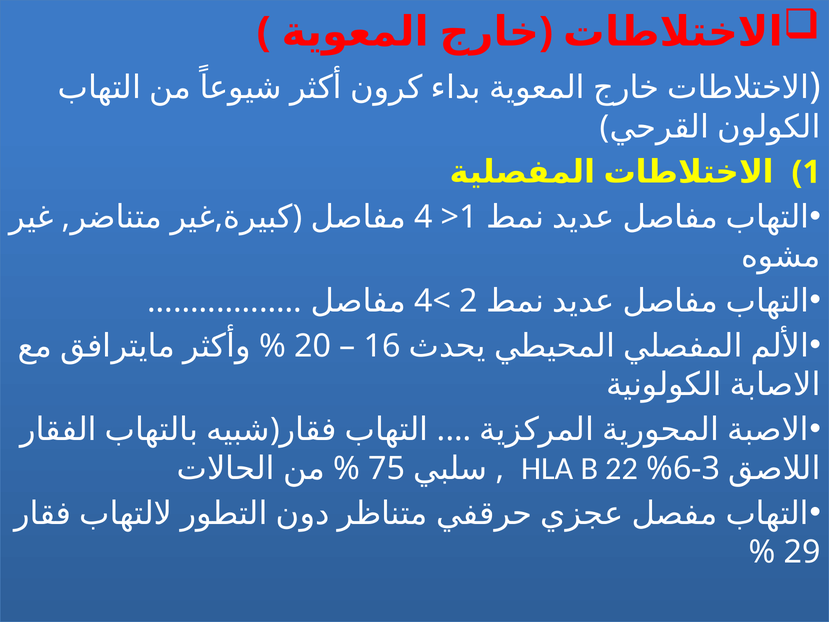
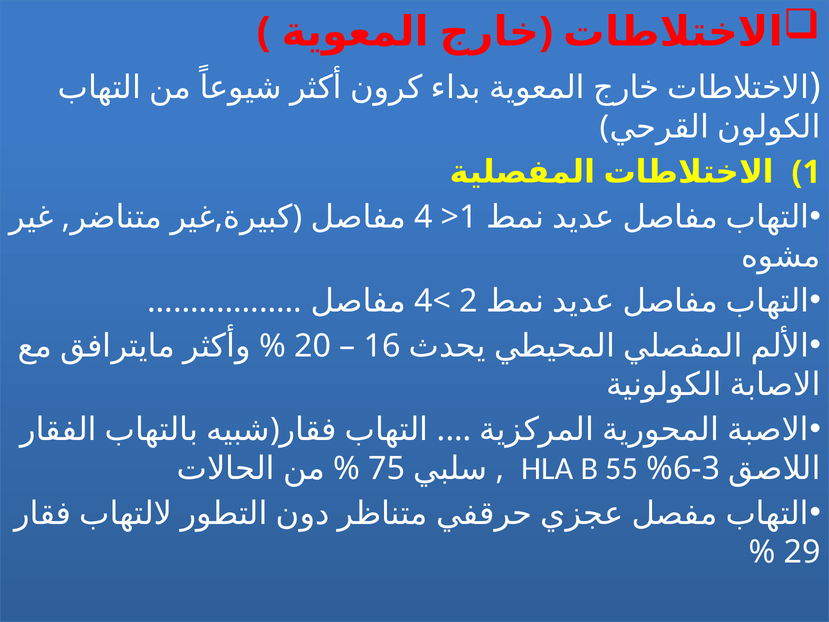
22: 22 -> 55
